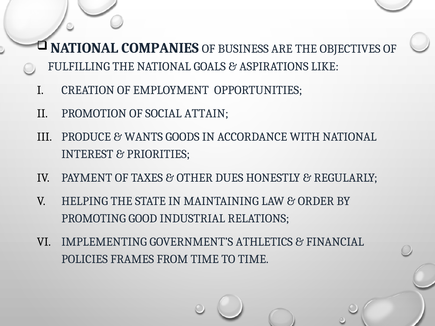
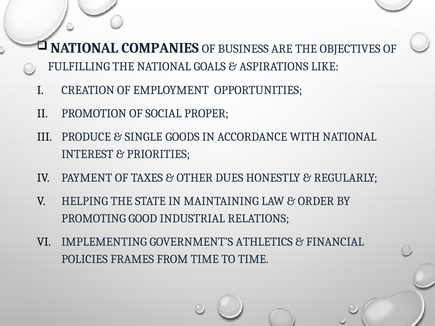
ATTAIN: ATTAIN -> PROPER
WANTS: WANTS -> SINGLE
